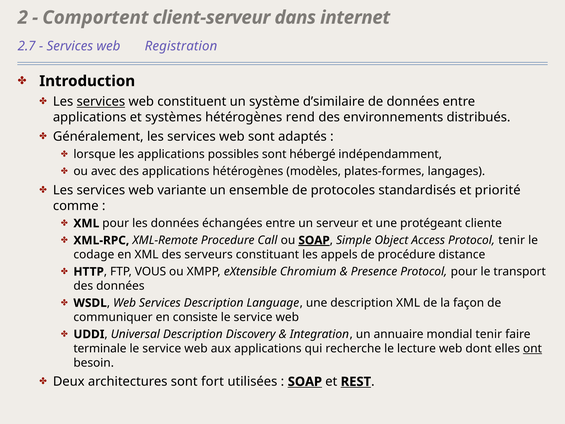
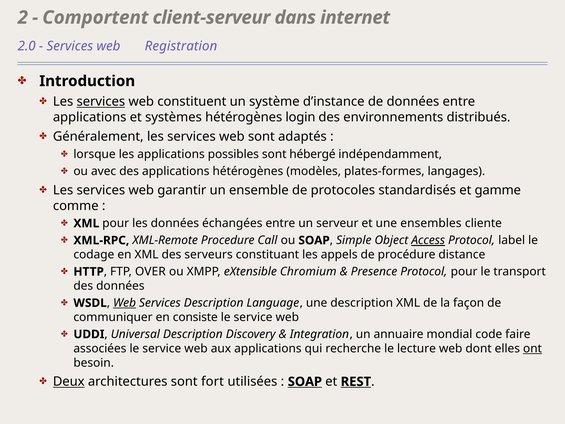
2.7: 2.7 -> 2.0
d’similaire: d’similaire -> d’instance
rend: rend -> login
variante: variante -> garantir
priorité: priorité -> gamme
protégeant: protégeant -> ensembles
SOAP at (314, 240) underline: present -> none
Access underline: none -> present
Protocol tenir: tenir -> label
VOUS: VOUS -> OVER
Web at (125, 303) underline: none -> present
mondial tenir: tenir -> code
terminale: terminale -> associées
Deux underline: none -> present
